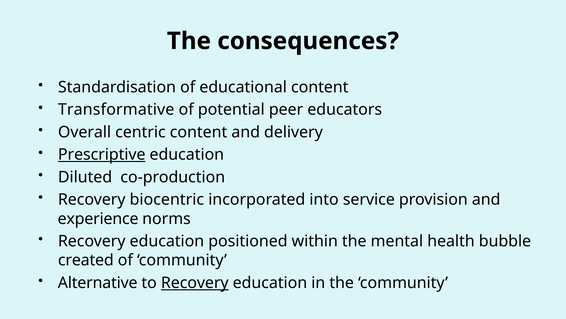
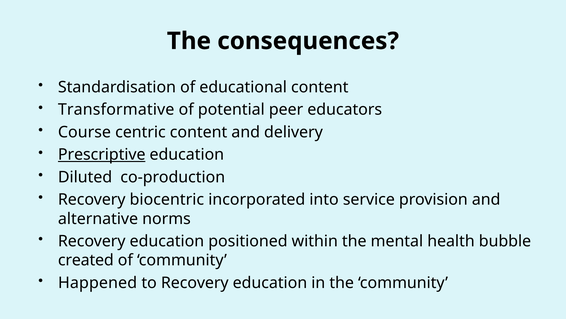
Overall: Overall -> Course
experience: experience -> alternative
Alternative: Alternative -> Happened
Recovery at (195, 282) underline: present -> none
